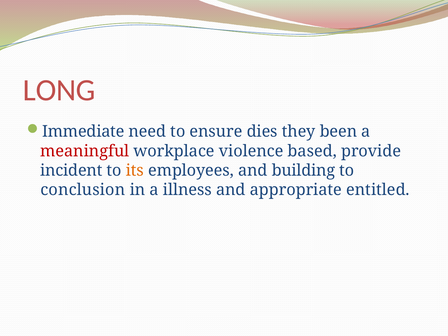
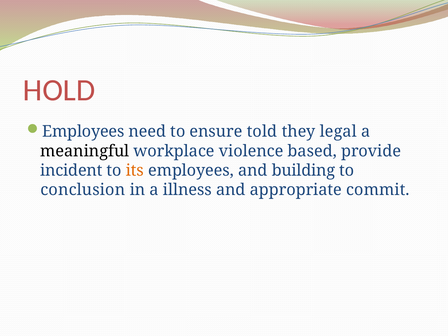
LONG: LONG -> HOLD
Immediate at (83, 132): Immediate -> Employees
dies: dies -> told
been: been -> legal
meaningful colour: red -> black
entitled: entitled -> commit
